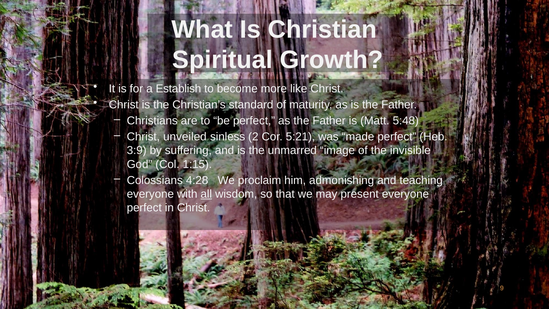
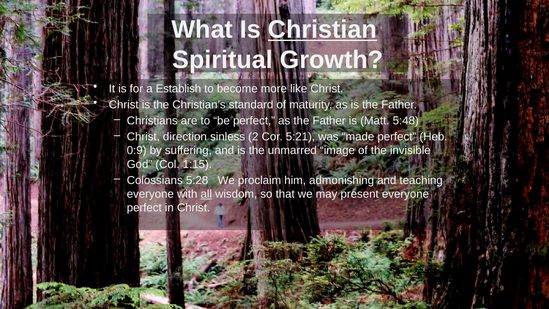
Christian underline: none -> present
unveiled: unveiled -> direction
3:9: 3:9 -> 0:9
4:28: 4:28 -> 5:28
